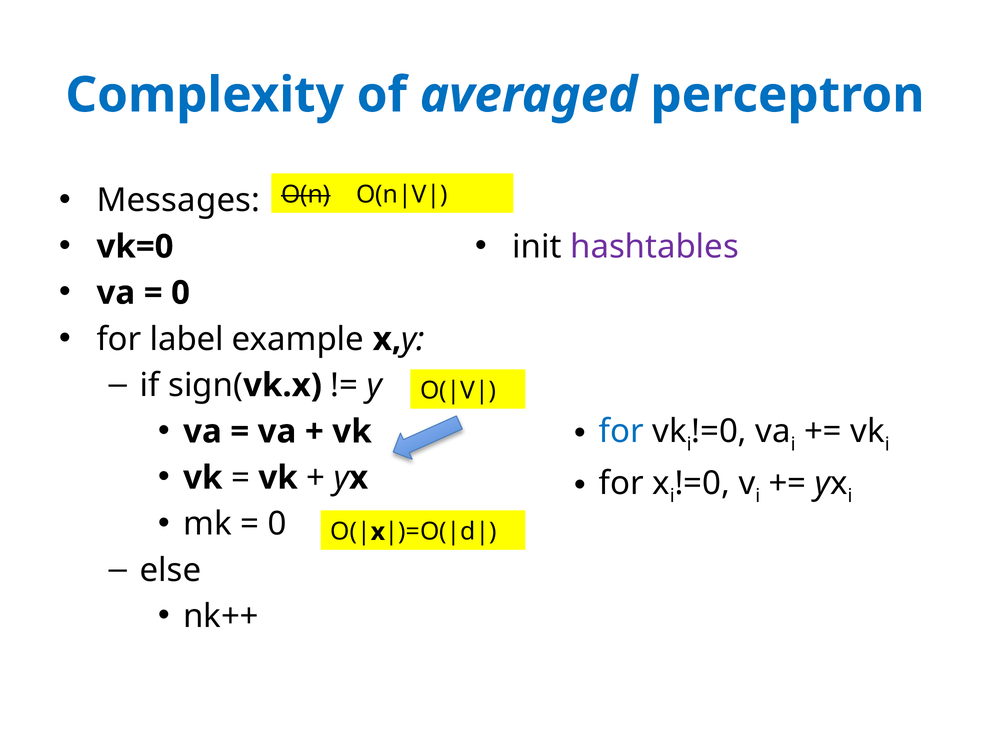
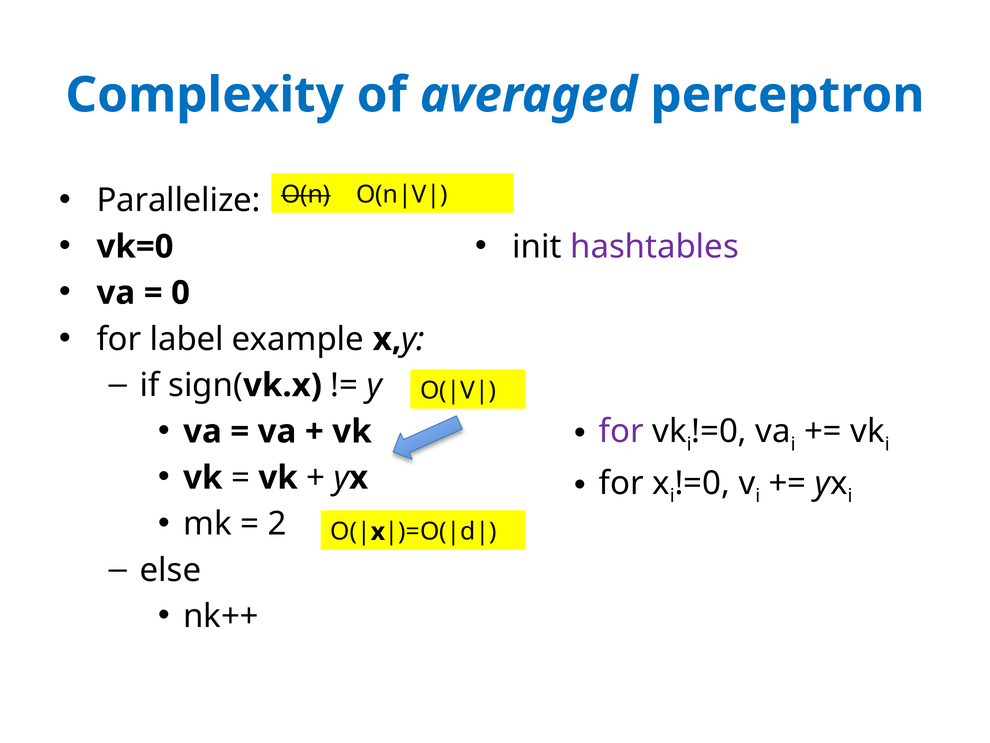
Messages: Messages -> Parallelize
for at (621, 431) colour: blue -> purple
0 at (277, 524): 0 -> 2
